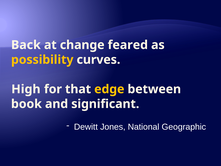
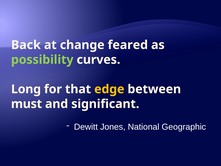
possibility colour: yellow -> light green
High: High -> Long
book: book -> must
